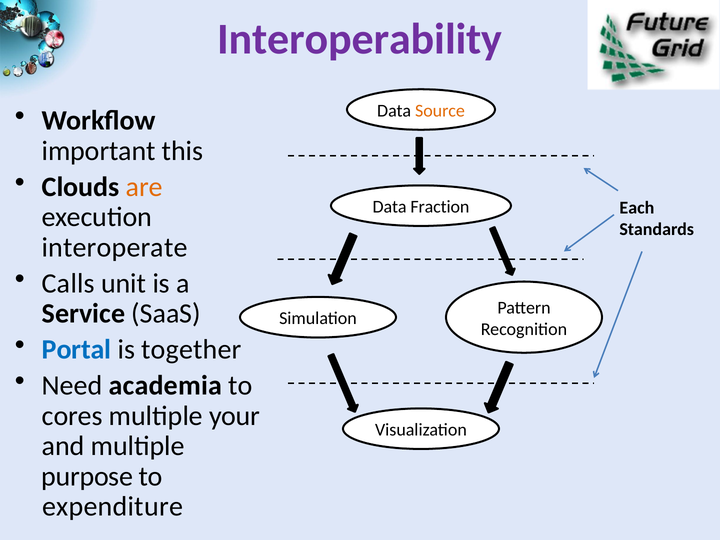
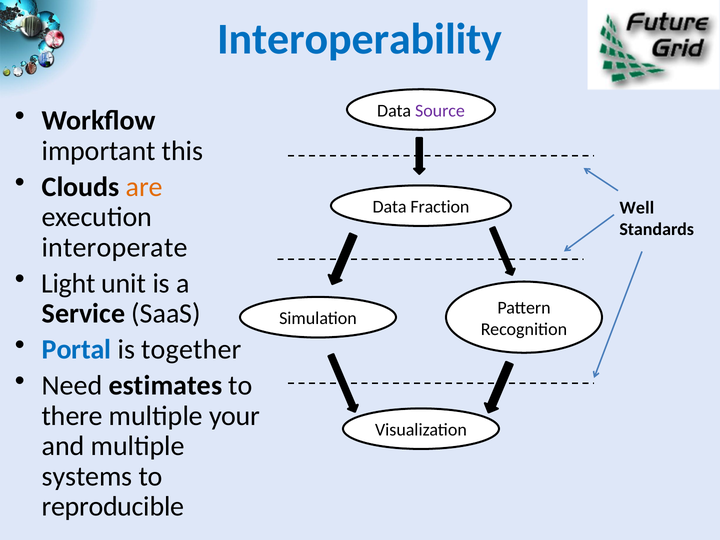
Interoperability colour: purple -> blue
Source colour: orange -> purple
Each: Each -> Well
Calls: Calls -> Light
academia: academia -> estimates
cores: cores -> there
purpose: purpose -> systems
expenditure: expenditure -> reproducible
